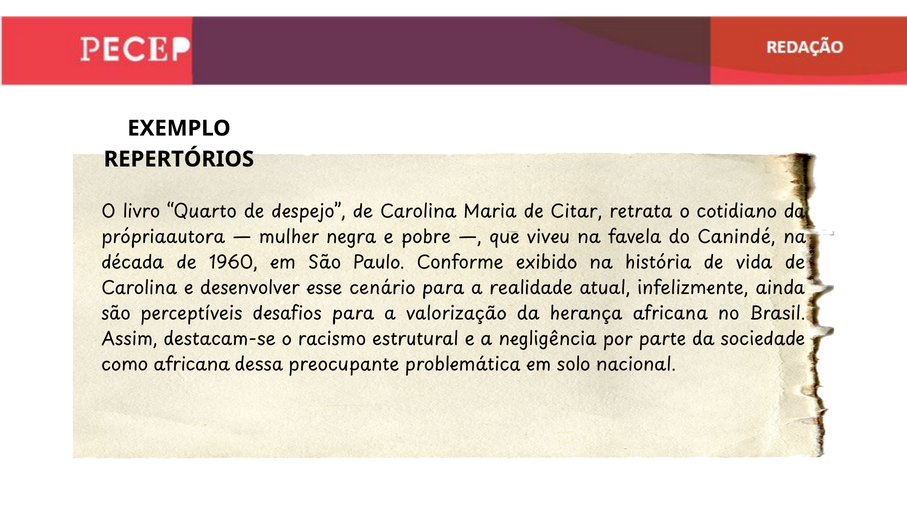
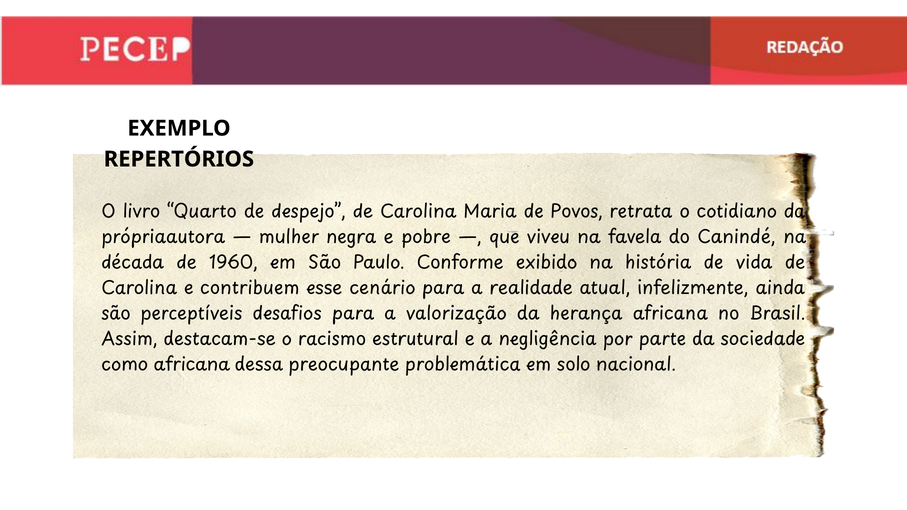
Citar: Citar -> Povos
desenvolver: desenvolver -> contribuem
